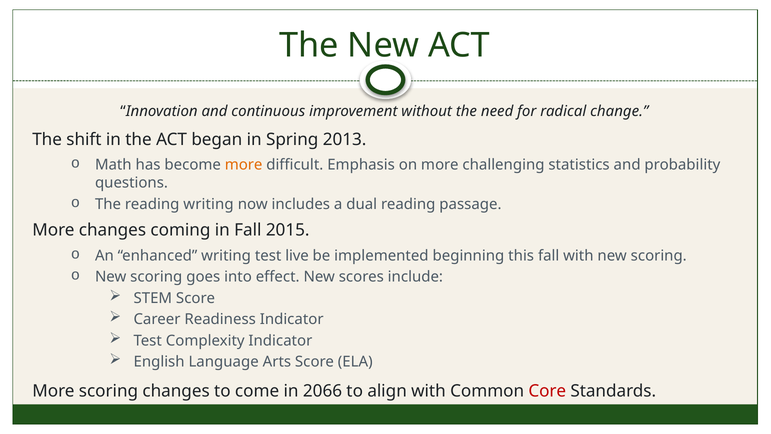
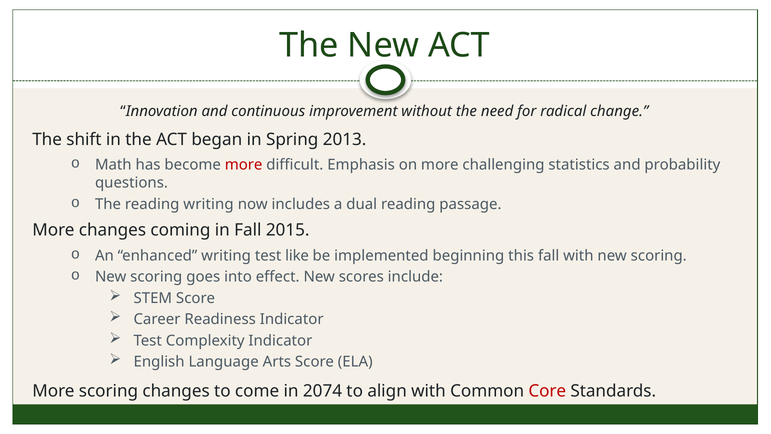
more at (244, 165) colour: orange -> red
live: live -> like
2066: 2066 -> 2074
